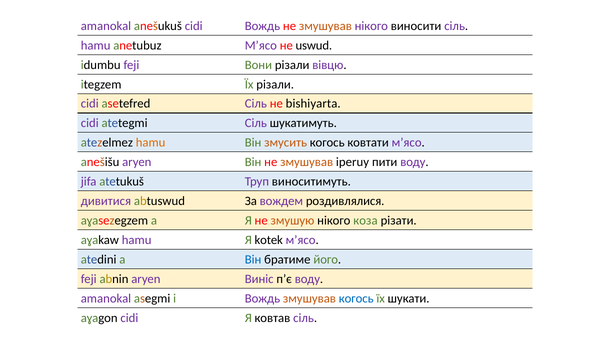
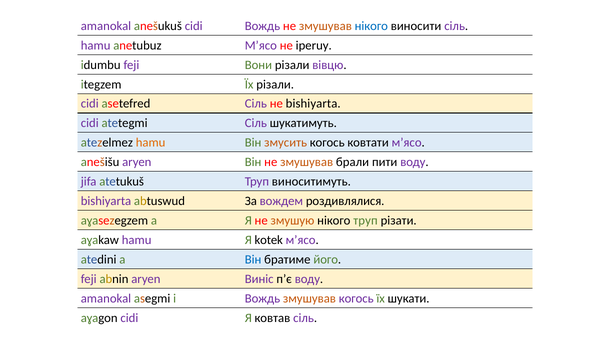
нікого at (371, 26) colour: purple -> blue
uswud: uswud -> iperuy
iperuy: iperuy -> брали
дивитися at (106, 201): дивитися -> bishiyarta
нікого коза: коза -> труп
когось at (356, 299) colour: blue -> purple
